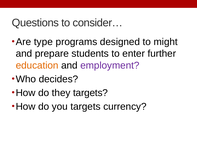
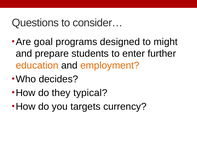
type: type -> goal
employment colour: purple -> orange
they targets: targets -> typical
